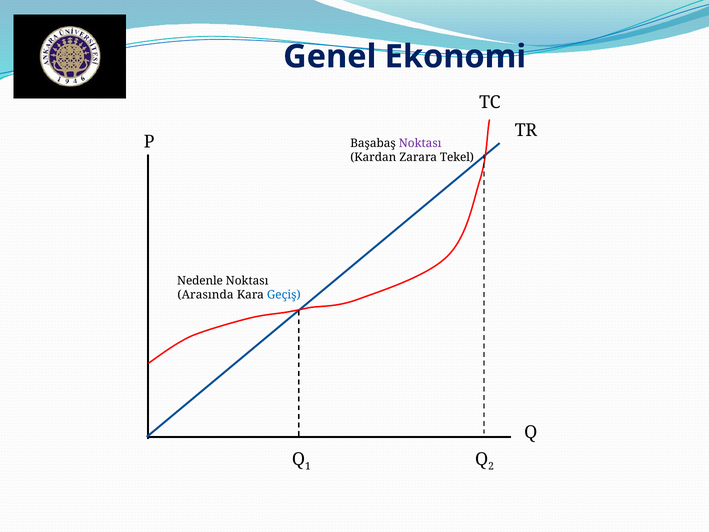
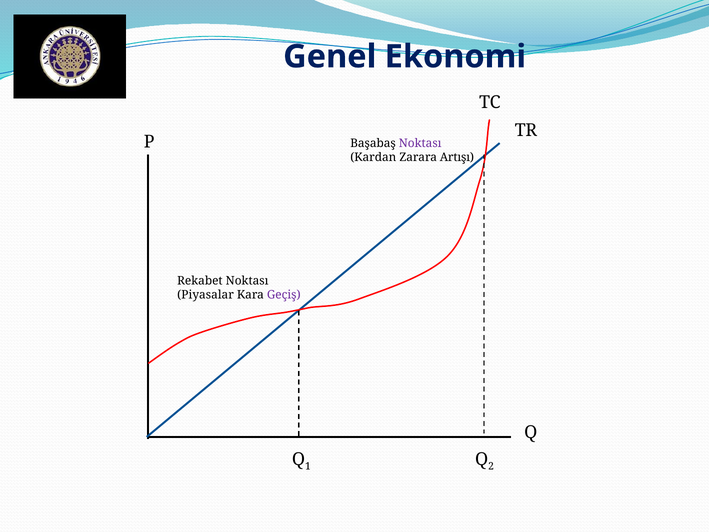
Tekel: Tekel -> Artışı
Nedenle: Nedenle -> Rekabet
Arasında: Arasında -> Piyasalar
Geçiş colour: blue -> purple
